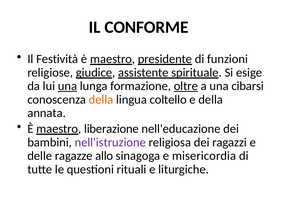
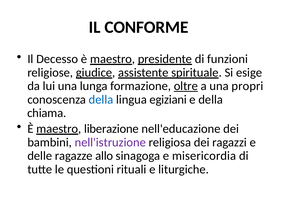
Festività: Festività -> Decesso
una at (67, 86) underline: present -> none
cibarsi: cibarsi -> propri
della at (101, 99) colour: orange -> blue
coltello: coltello -> egiziani
annata: annata -> chiama
